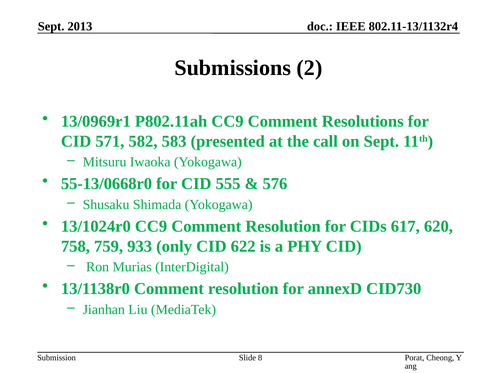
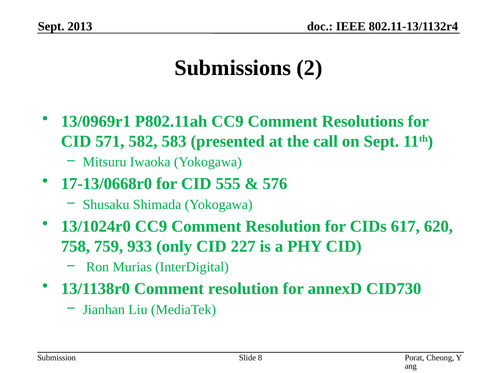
55-13/0668r0: 55-13/0668r0 -> 17-13/0668r0
622: 622 -> 227
